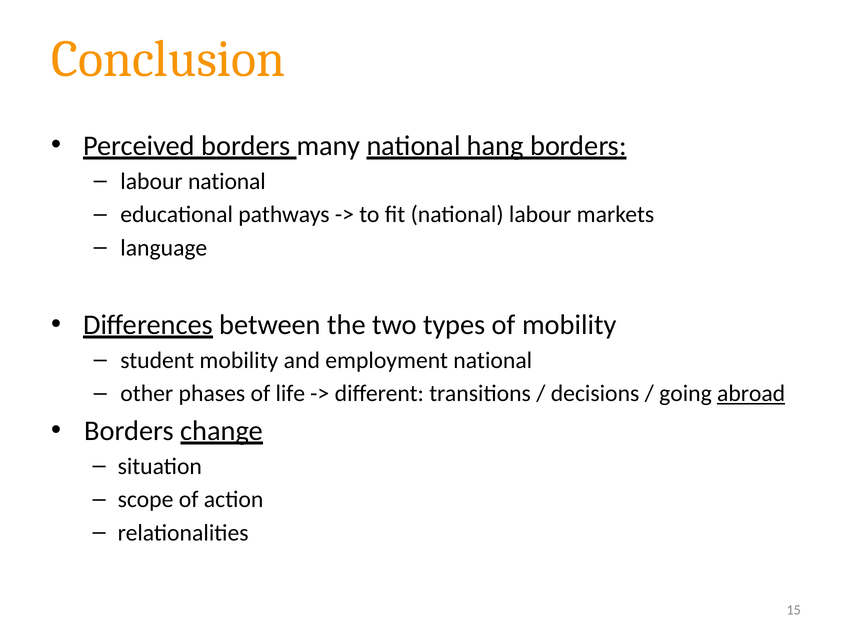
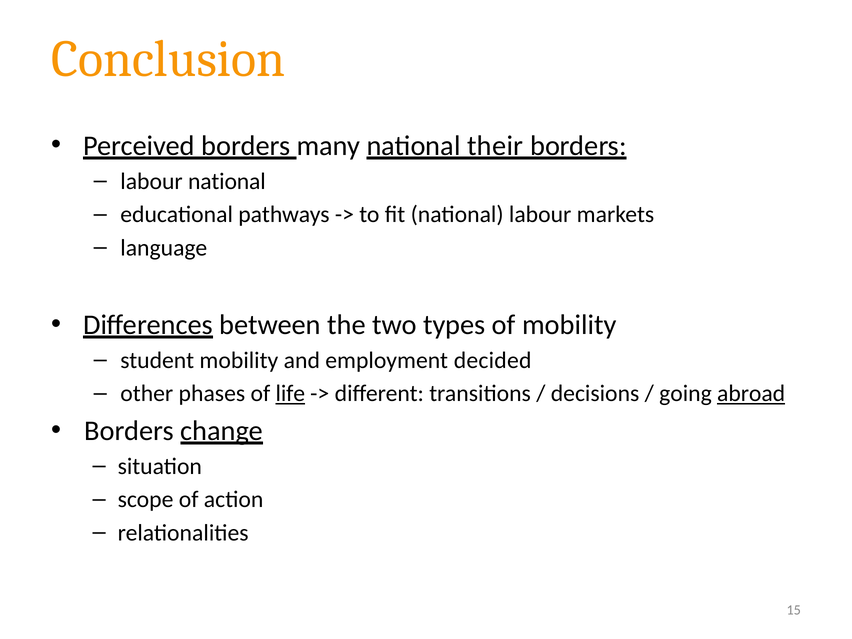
hang: hang -> their
employment national: national -> decided
life underline: none -> present
